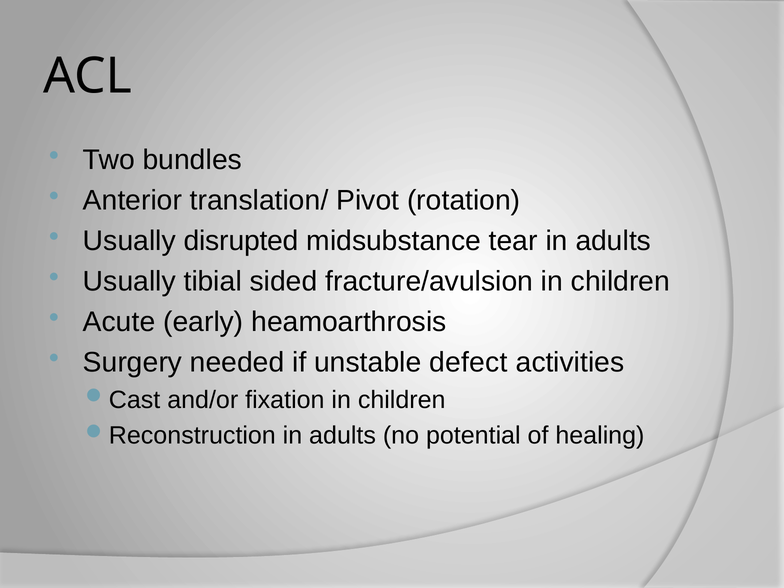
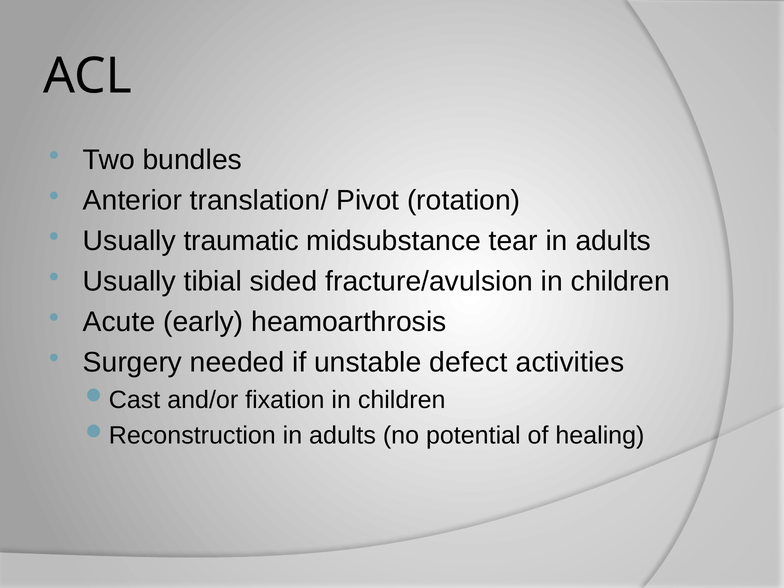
disrupted: disrupted -> traumatic
